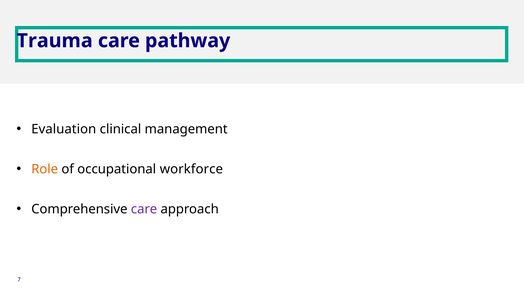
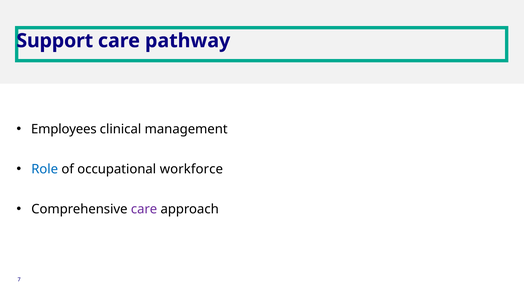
Trauma: Trauma -> Support
Evaluation: Evaluation -> Employees
Role colour: orange -> blue
